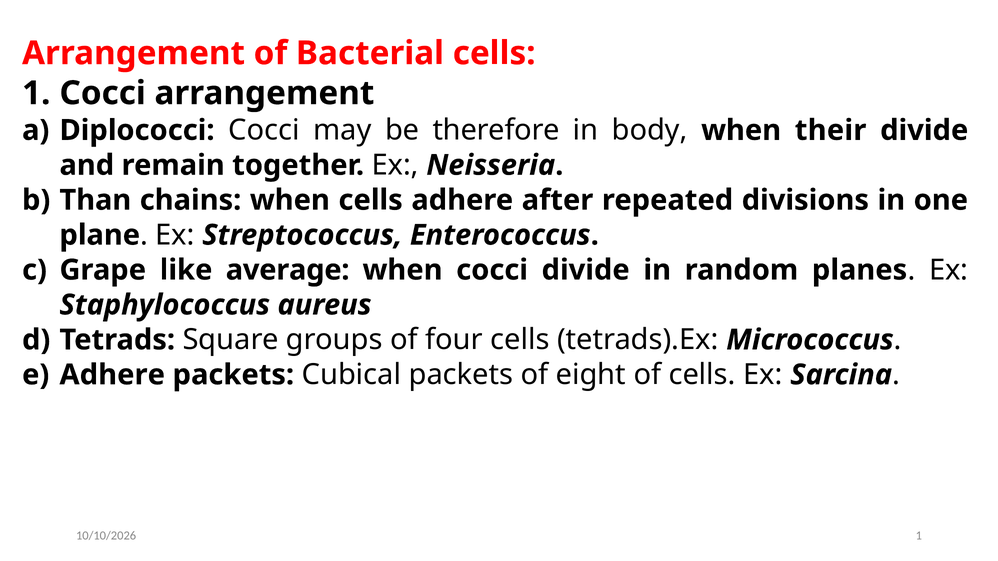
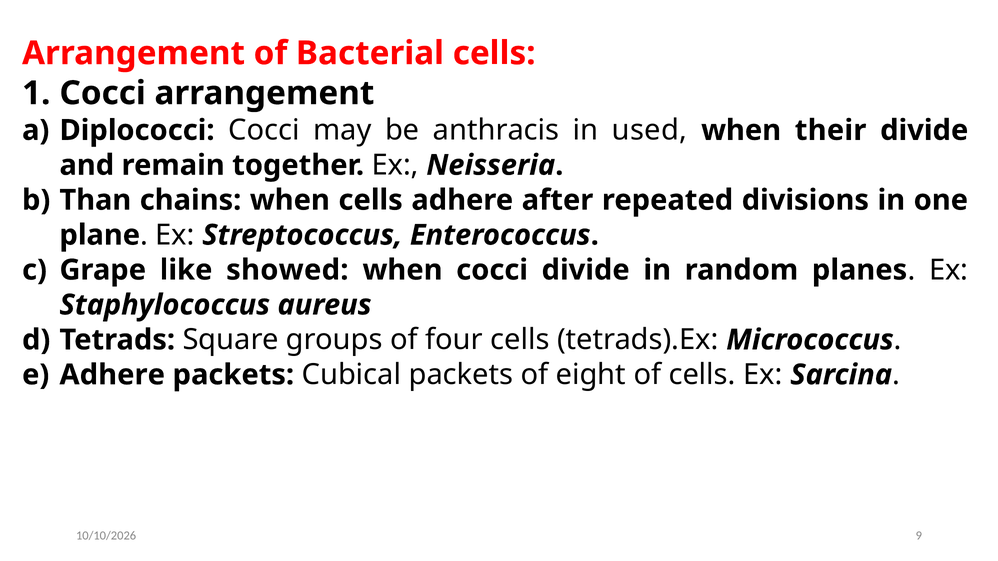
therefore: therefore -> anthracis
body: body -> used
average: average -> showed
1 at (919, 536): 1 -> 9
